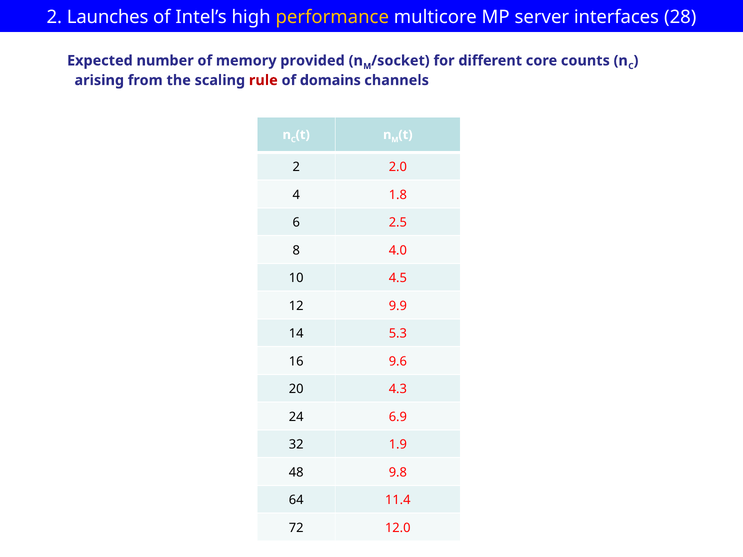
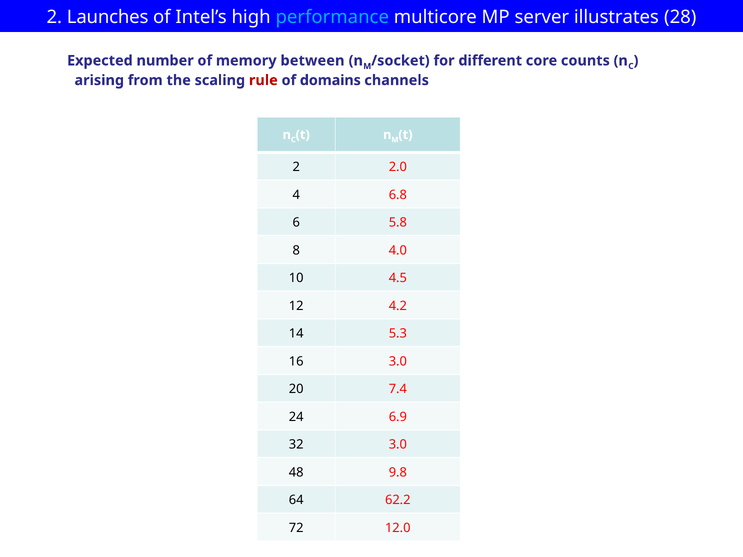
performance colour: yellow -> light blue
interfaces: interfaces -> illustrates
provided: provided -> between
1.8: 1.8 -> 6.8
2.5: 2.5 -> 5.8
9.9: 9.9 -> 4.2
16 9.6: 9.6 -> 3.0
4.3: 4.3 -> 7.4
32 1.9: 1.9 -> 3.0
11.4: 11.4 -> 62.2
